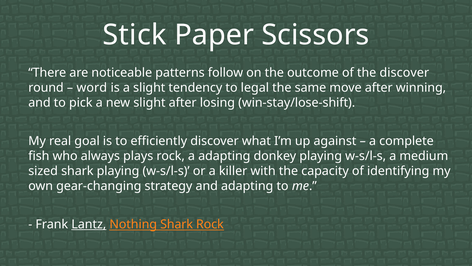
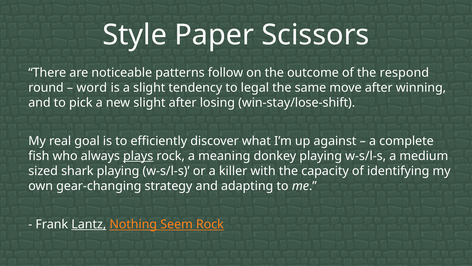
Stick: Stick -> Style
the discover: discover -> respond
plays underline: none -> present
a adapting: adapting -> meaning
Nothing Shark: Shark -> Seem
